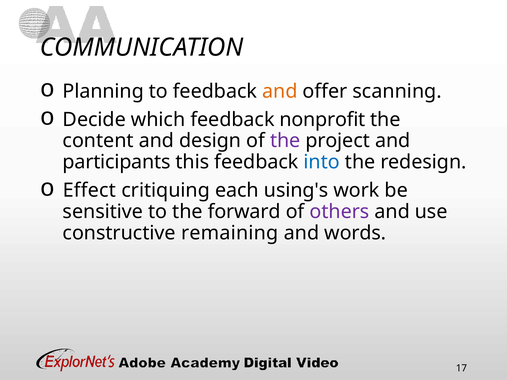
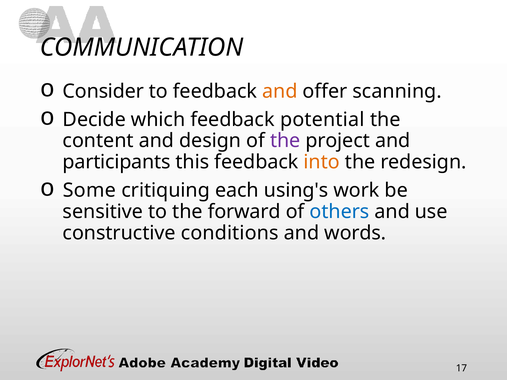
Planning: Planning -> Consider
nonprofit: nonprofit -> potential
into colour: blue -> orange
Effect: Effect -> Some
others colour: purple -> blue
remaining: remaining -> conditions
